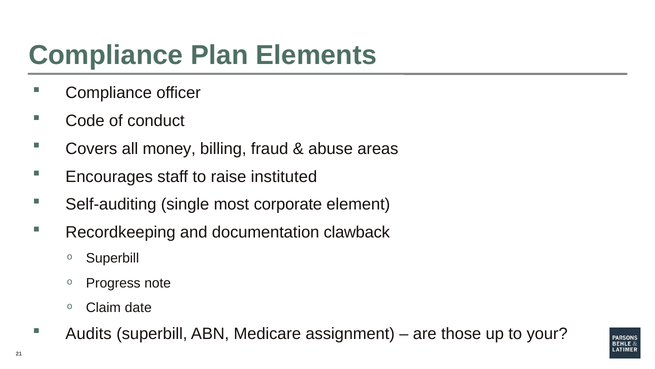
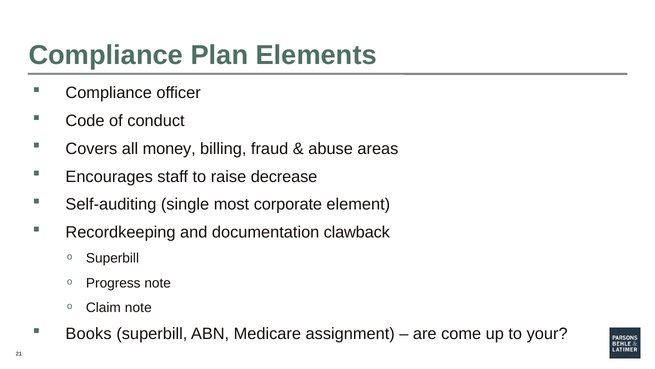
instituted: instituted -> decrease
Claim date: date -> note
Audits: Audits -> Books
those: those -> come
